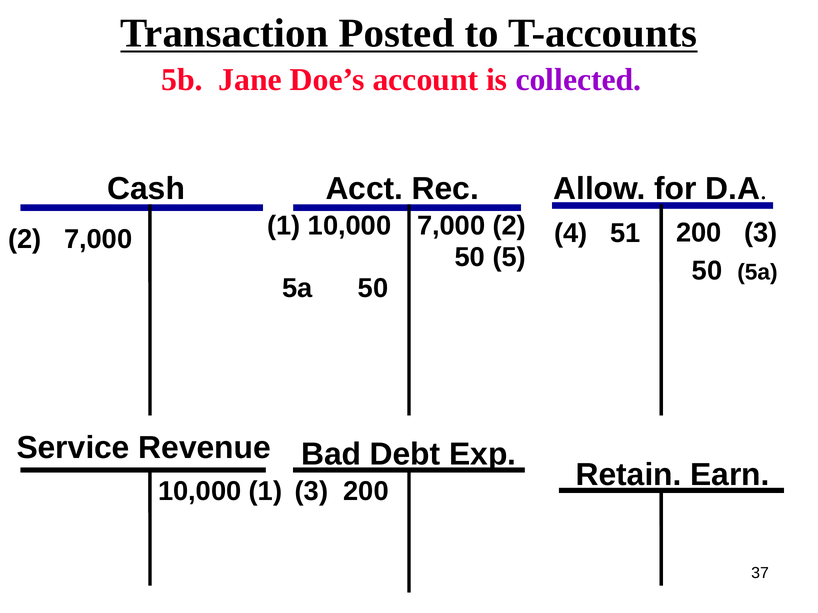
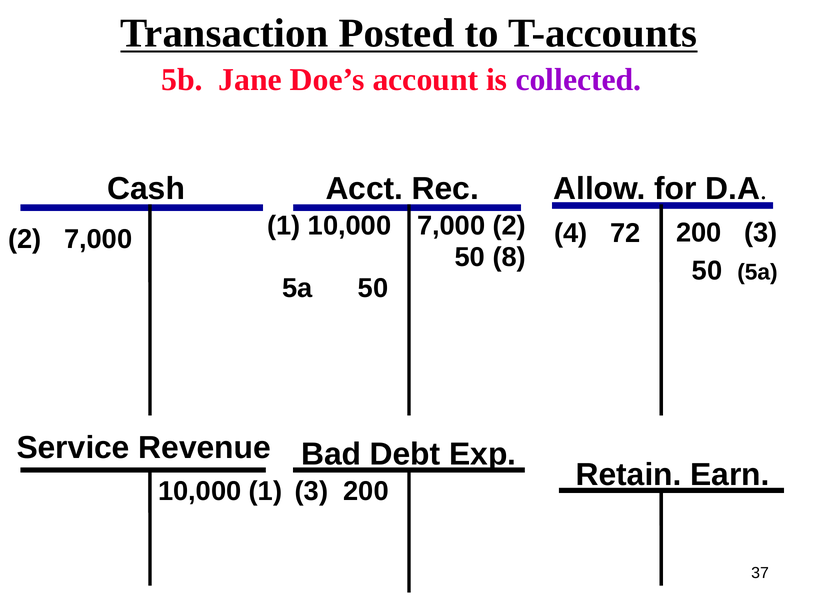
51: 51 -> 72
5: 5 -> 8
